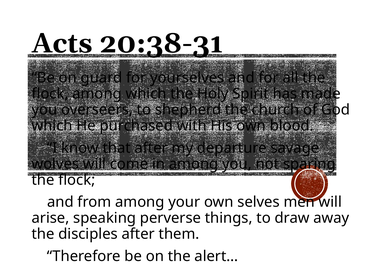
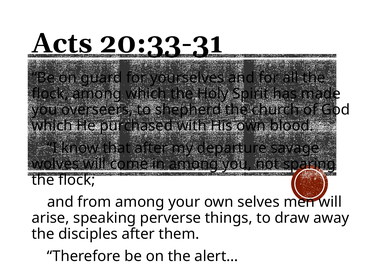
20:38-31: 20:38-31 -> 20:33-31
